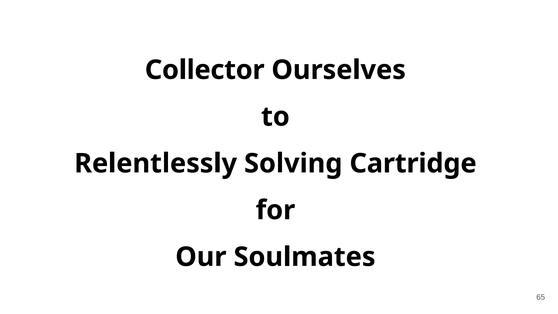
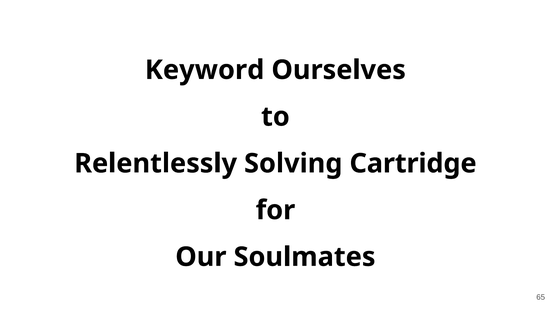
Collector: Collector -> Keyword
